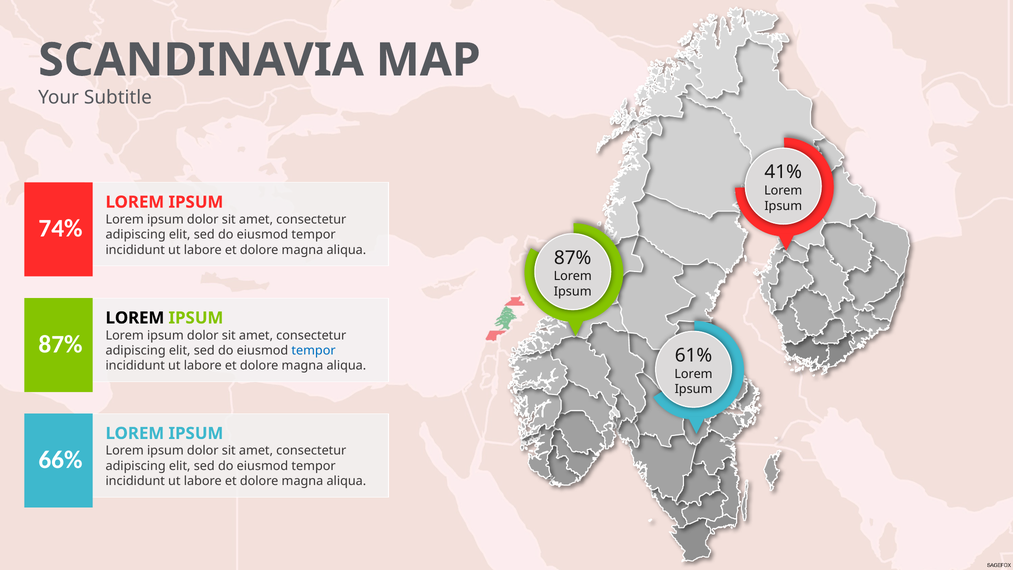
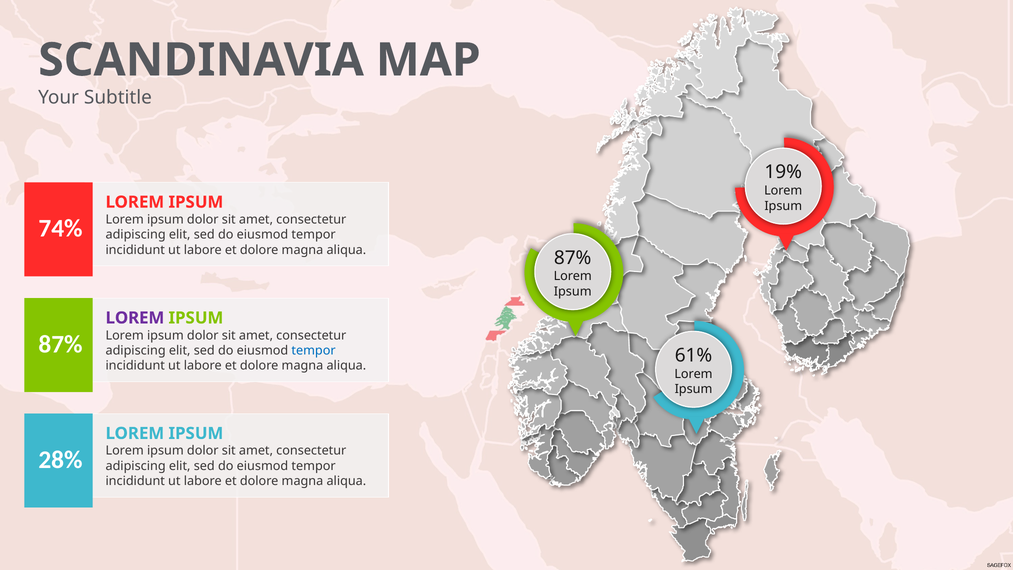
41%: 41% -> 19%
LOREM at (135, 318) colour: black -> purple
66%: 66% -> 28%
